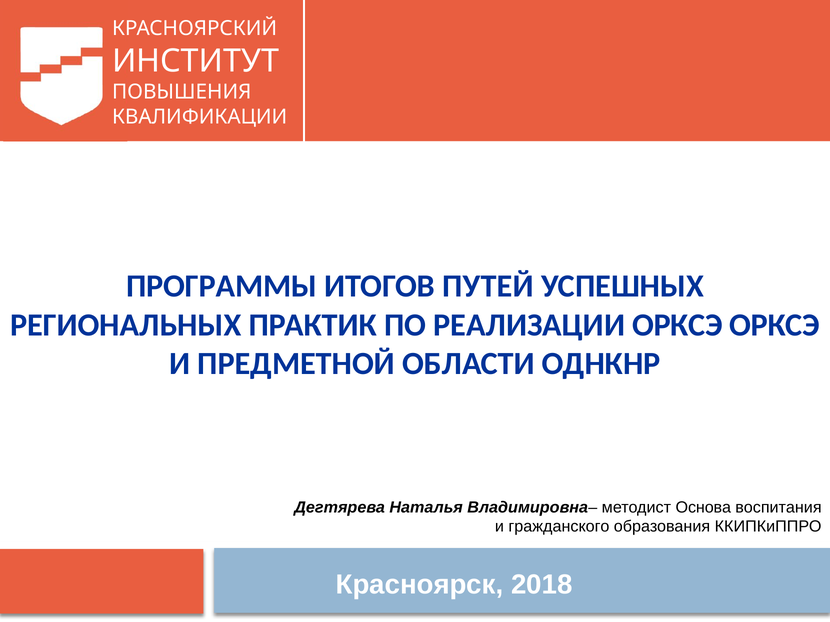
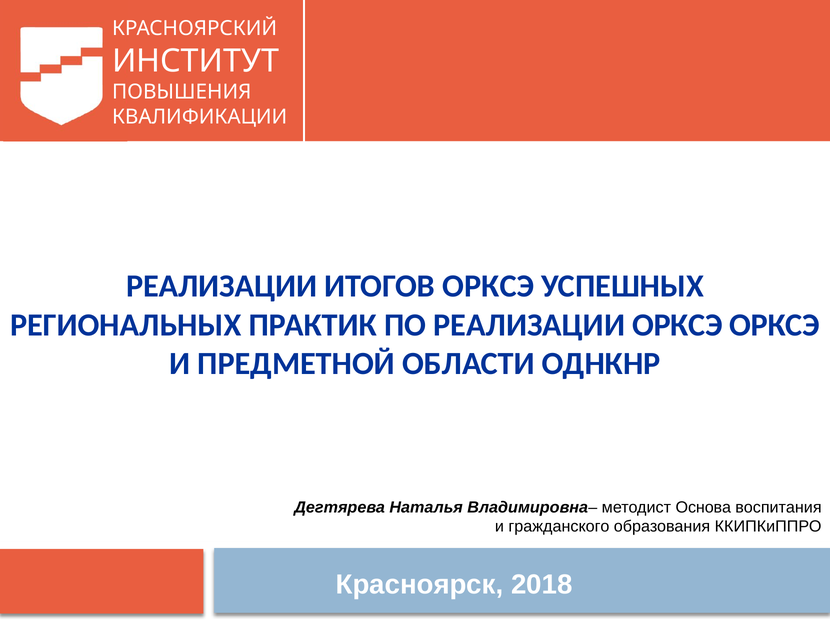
ПРОГРАММЫ at (222, 287): ПРОГРАММЫ -> РЕАЛИЗАЦИИ
ИТОГОВ ПУТЕЙ: ПУТЕЙ -> ОРКСЭ
